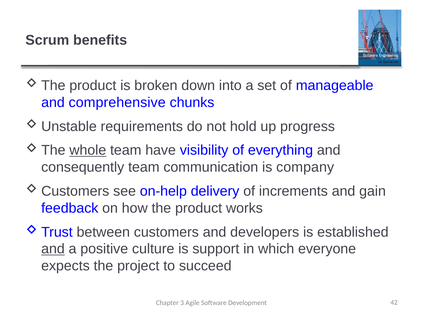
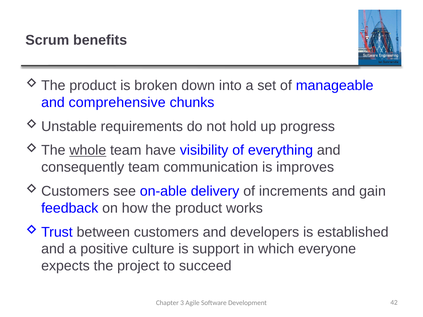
company: company -> improves
on-help: on-help -> on-able
and at (53, 249) underline: present -> none
